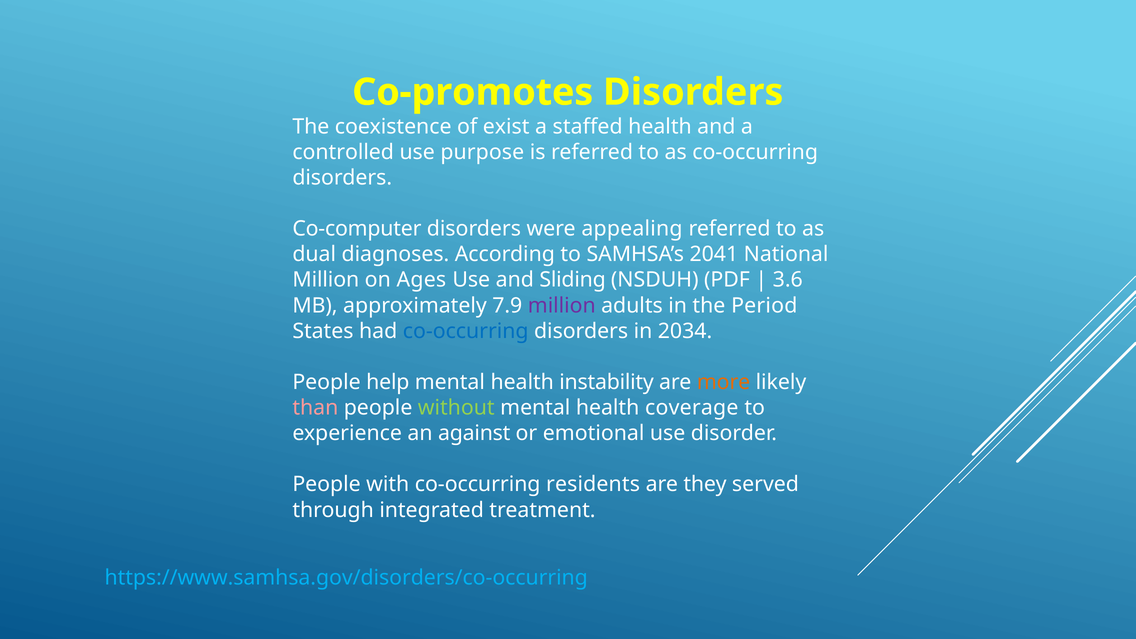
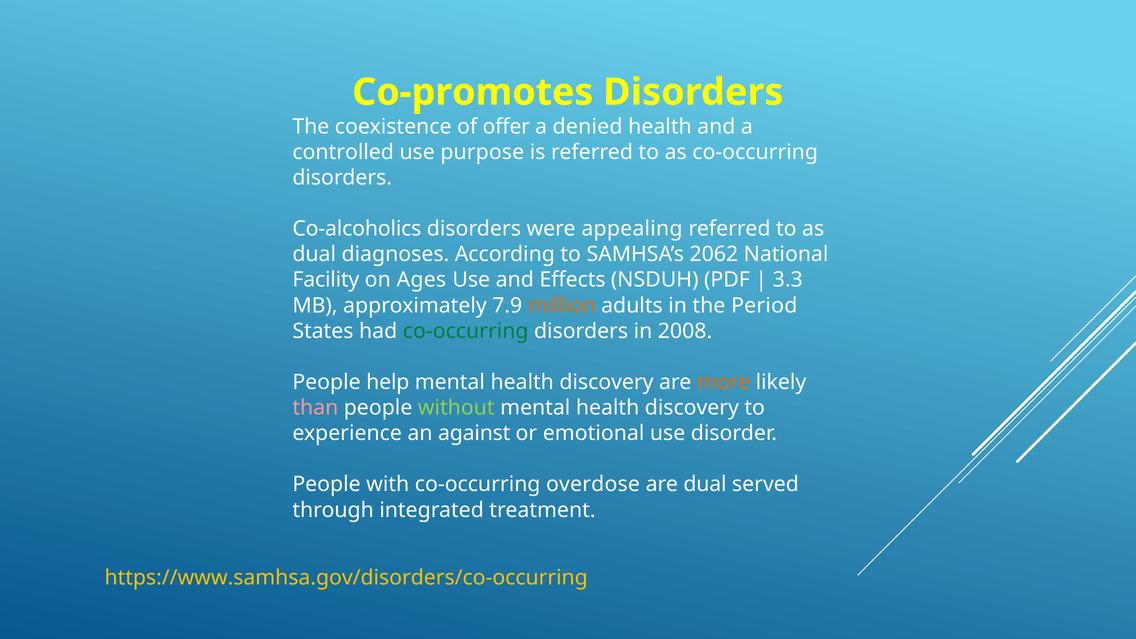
exist: exist -> offer
staffed: staffed -> denied
Co-computer: Co-computer -> Co-alcoholics
2041: 2041 -> 2062
Million at (326, 280): Million -> Facility
Sliding: Sliding -> Effects
3.6: 3.6 -> 3.3
million at (562, 305) colour: purple -> orange
co-occurring at (466, 331) colour: blue -> green
2034: 2034 -> 2008
instability at (607, 382): instability -> discovery
coverage at (692, 408): coverage -> discovery
residents: residents -> overdose
are they: they -> dual
https://www.samhsa.gov/disorders/co-occurring colour: light blue -> yellow
